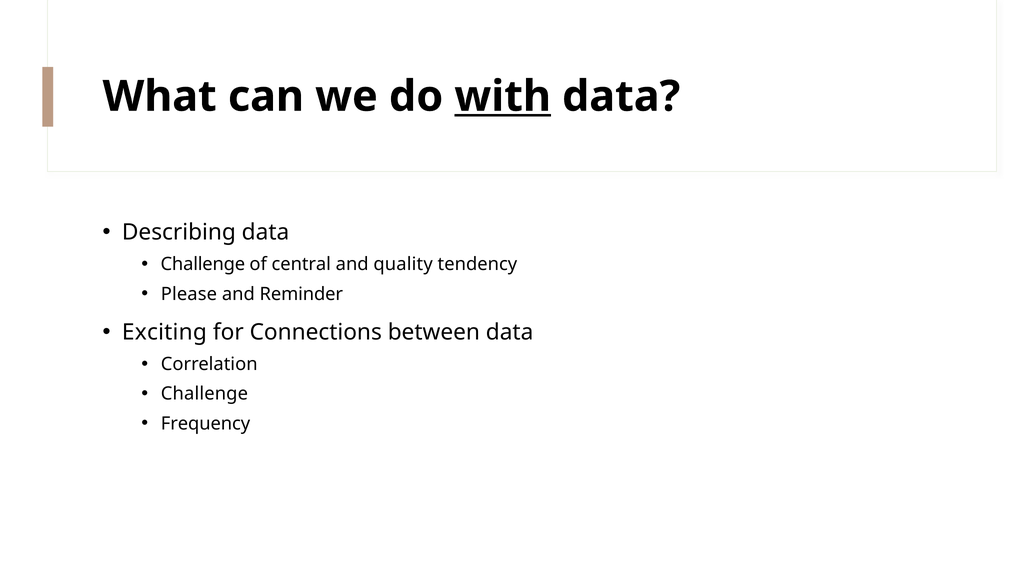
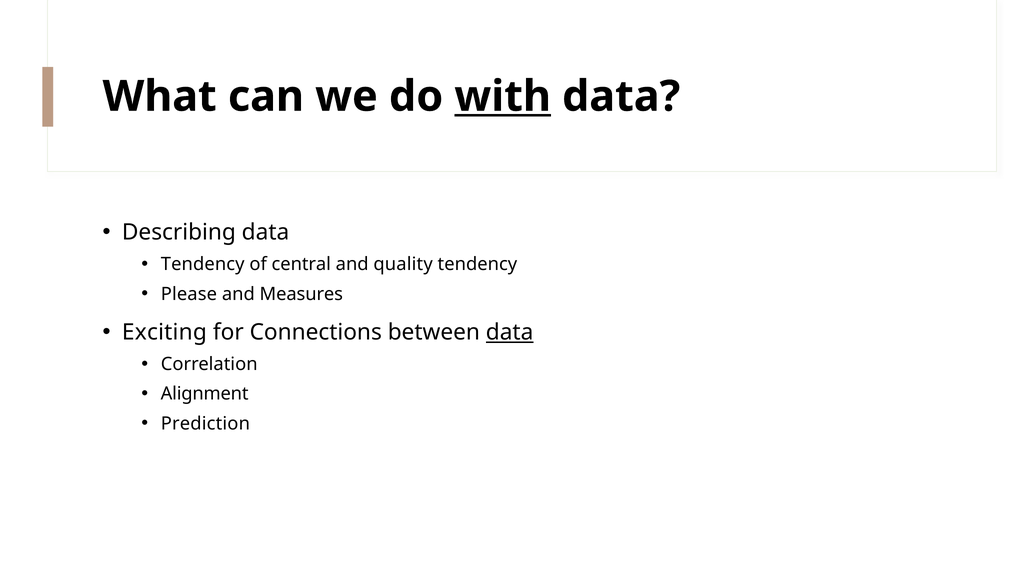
Challenge at (203, 264): Challenge -> Tendency
Reminder: Reminder -> Measures
data at (510, 332) underline: none -> present
Challenge at (204, 394): Challenge -> Alignment
Frequency: Frequency -> Prediction
